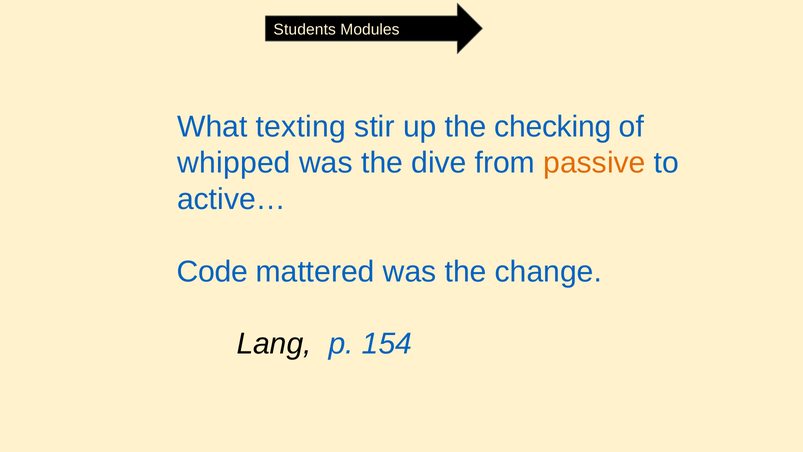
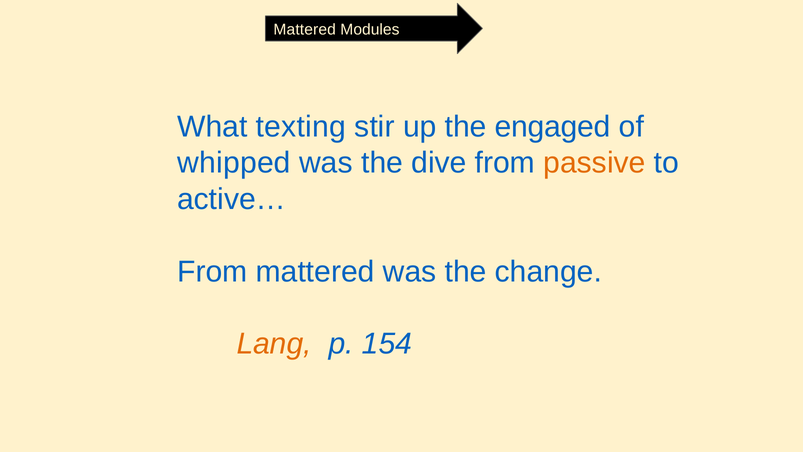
Students at (305, 29): Students -> Mattered
checking: checking -> engaged
Code at (212, 271): Code -> From
Lang colour: black -> orange
